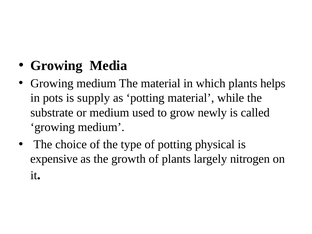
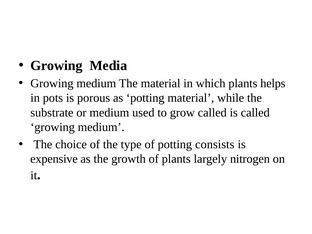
supply: supply -> porous
grow newly: newly -> called
physical: physical -> consists
